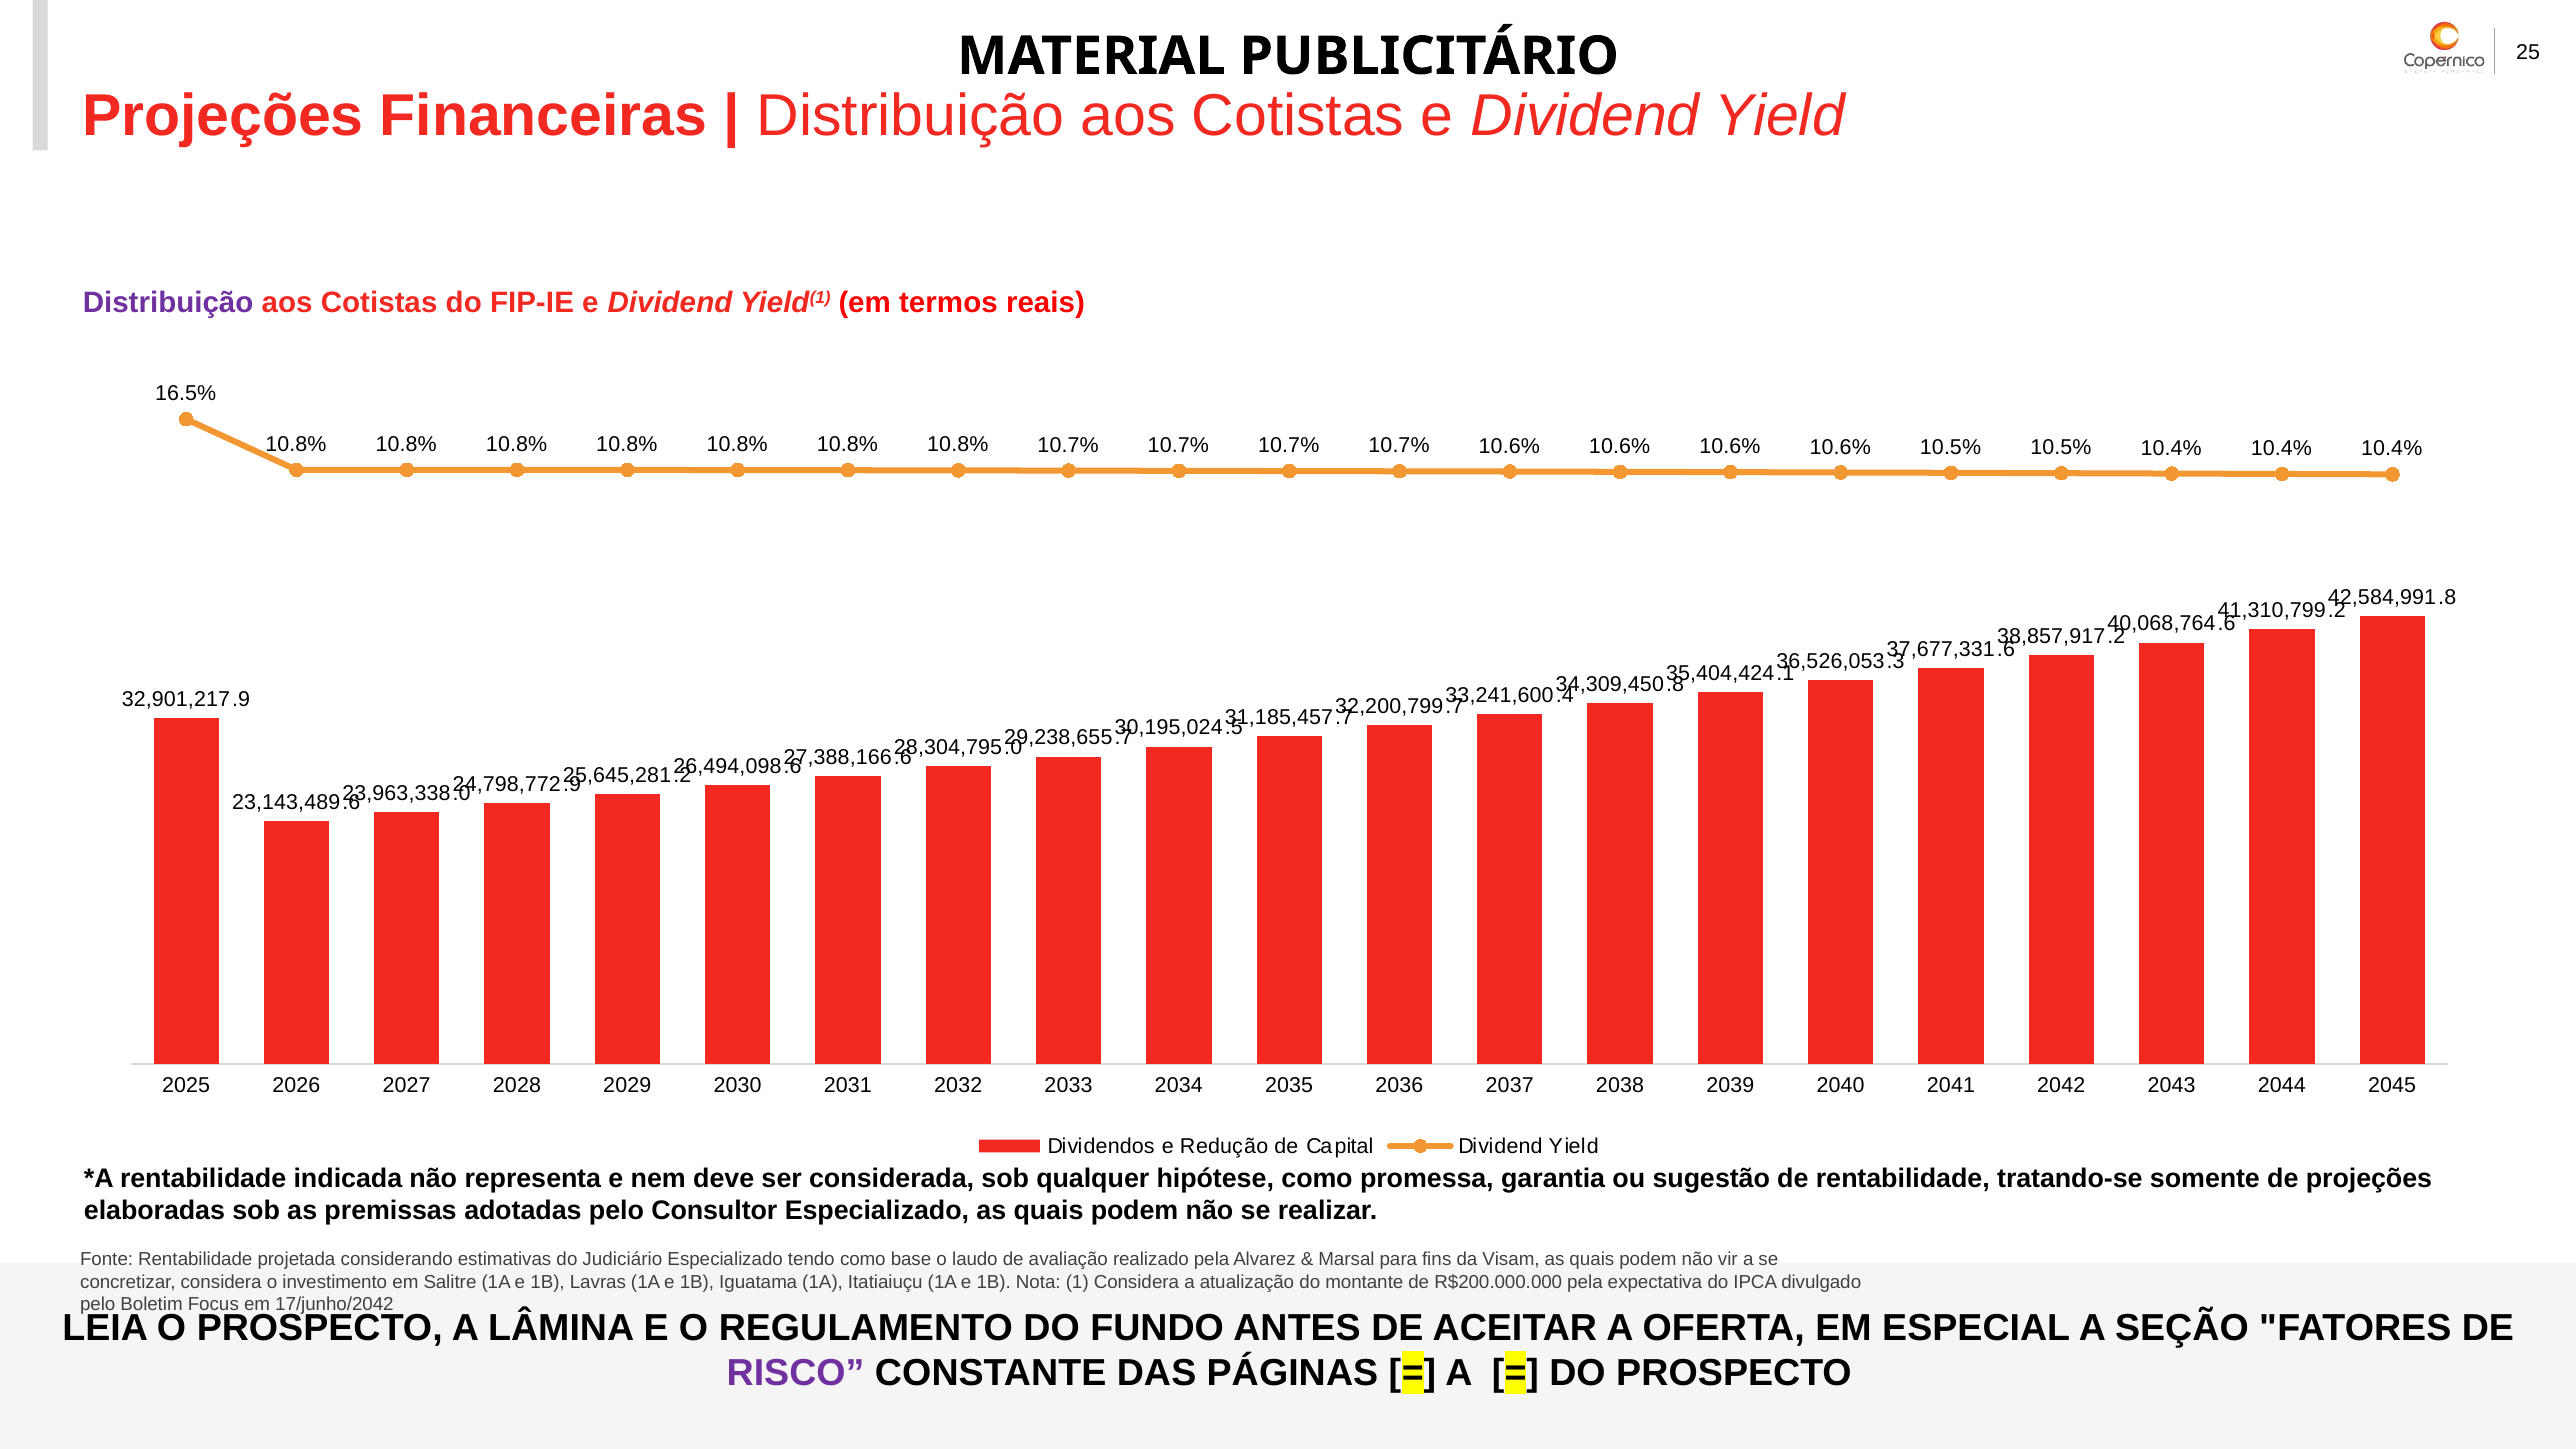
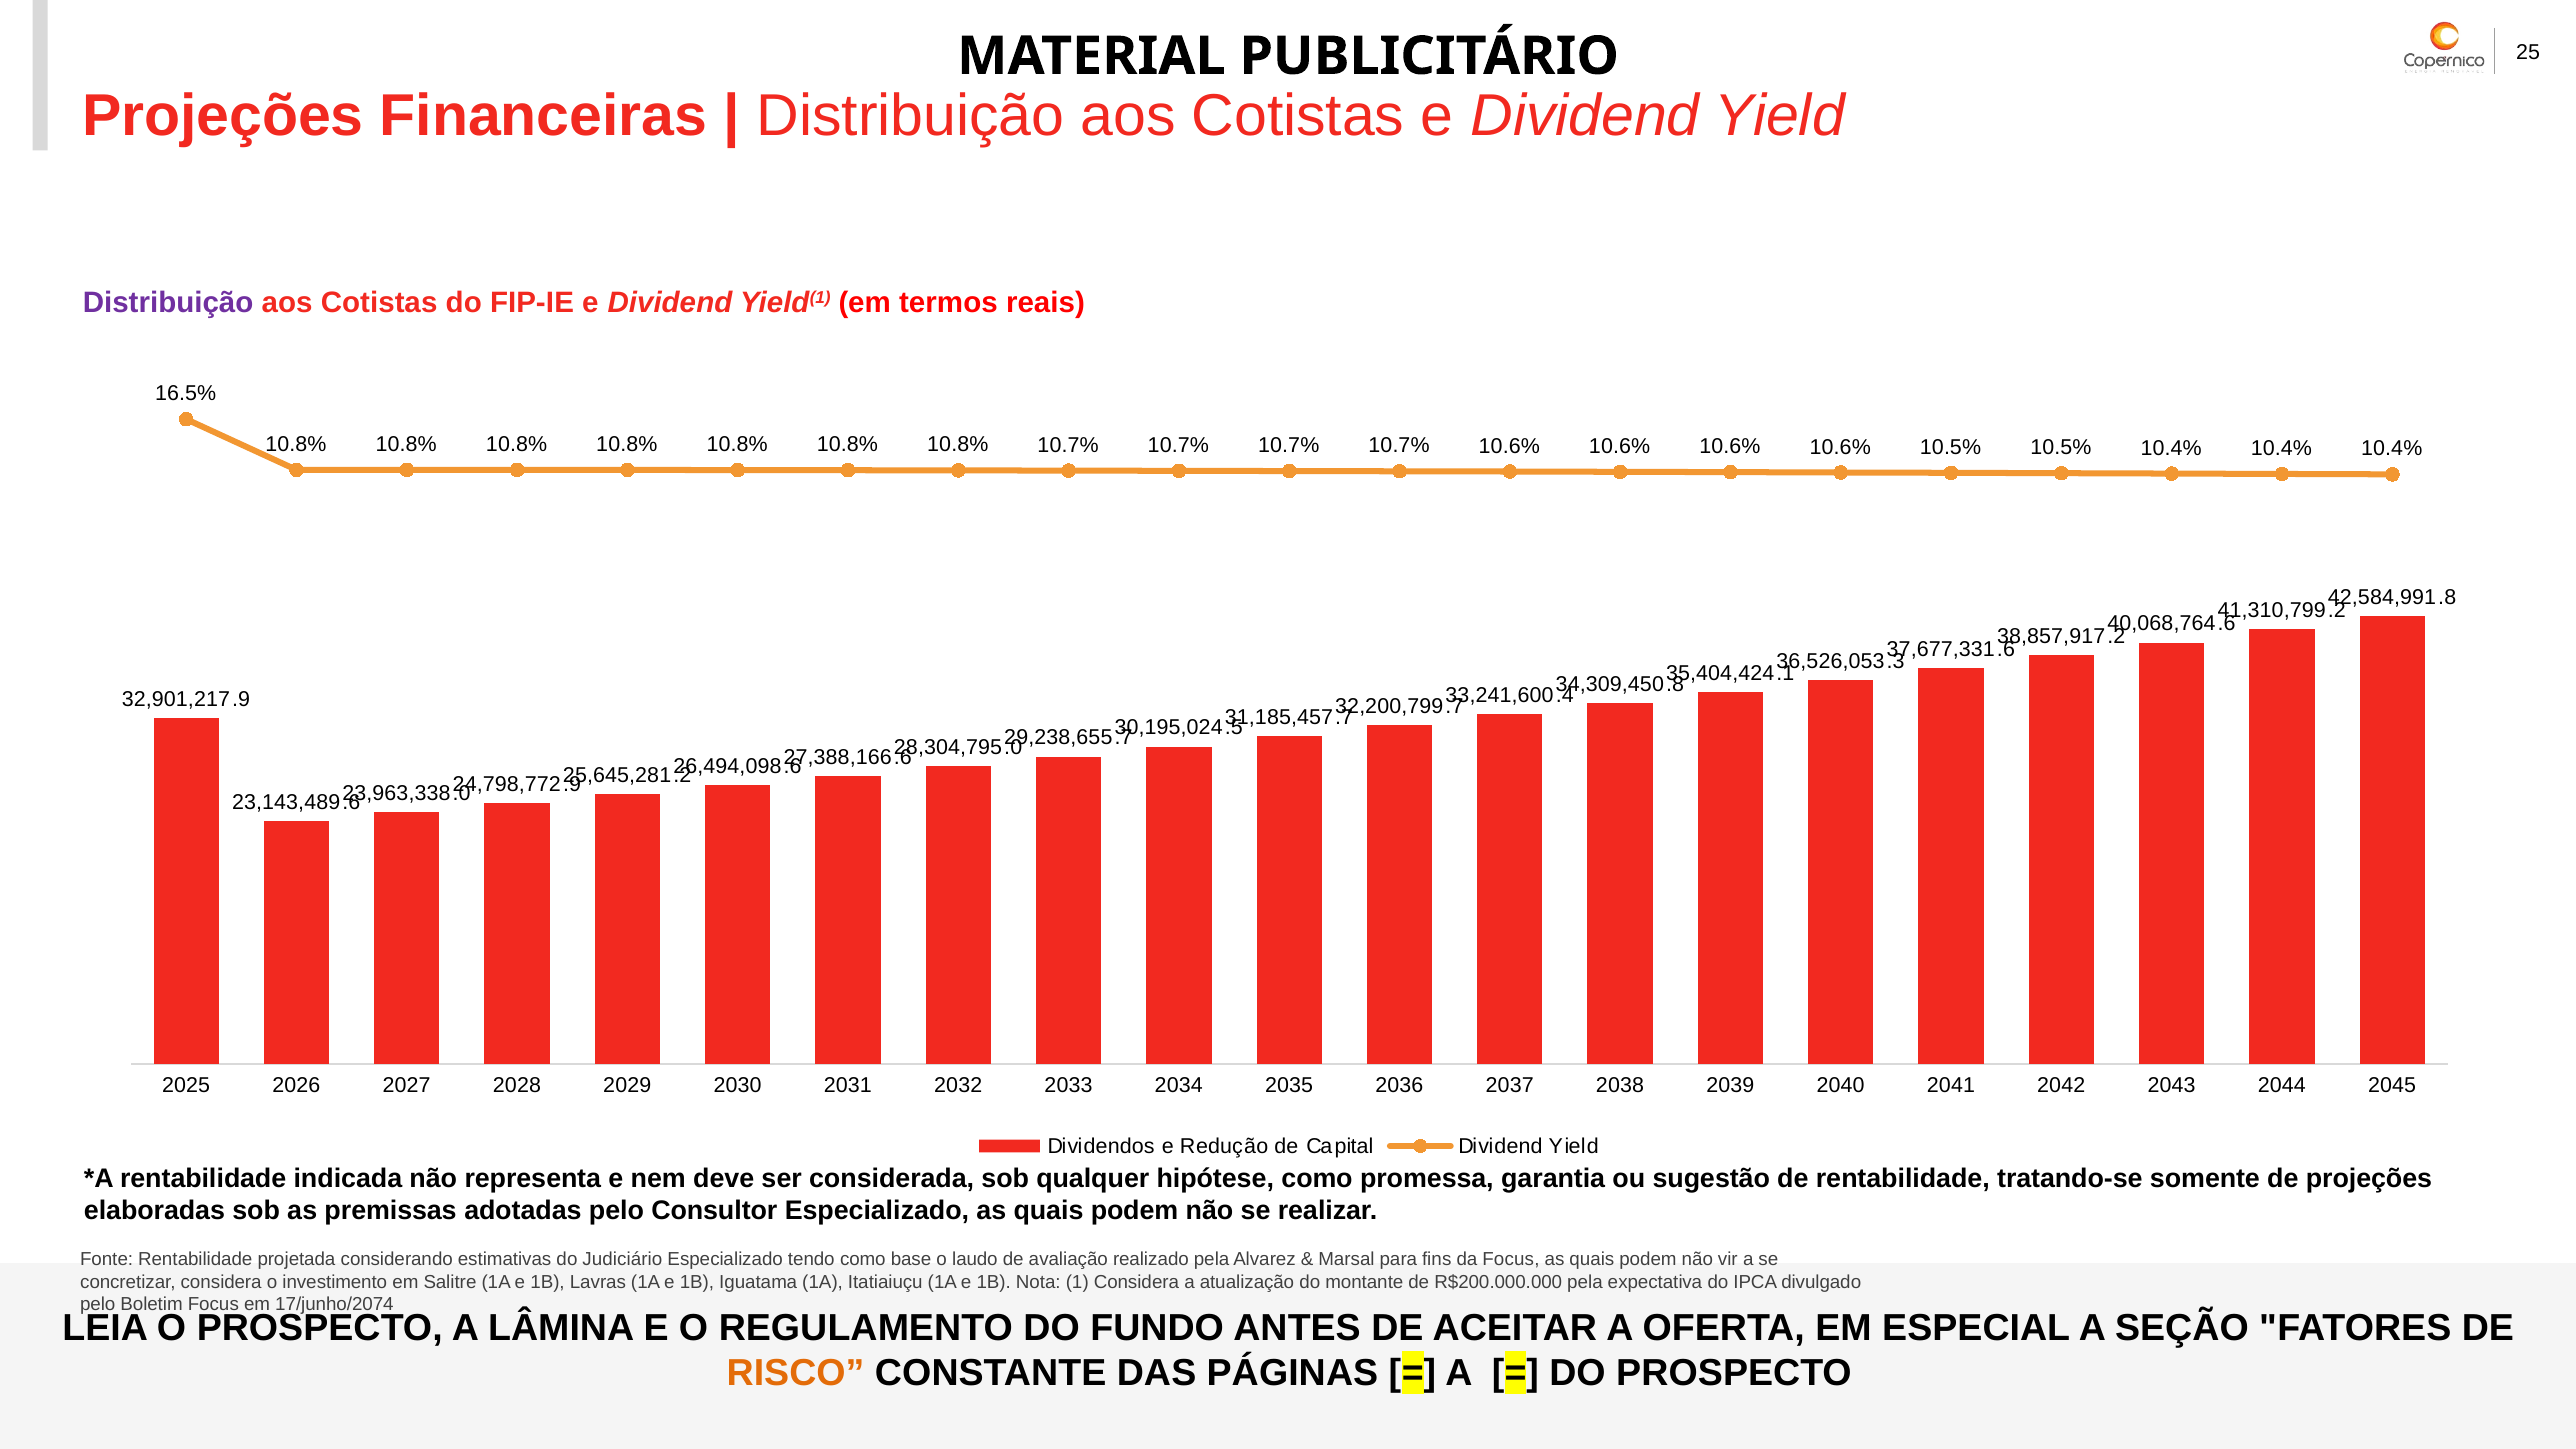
da Visam: Visam -> Focus
17/junho/2042: 17/junho/2042 -> 17/junho/2074
RISCO at (796, 1373) colour: purple -> orange
